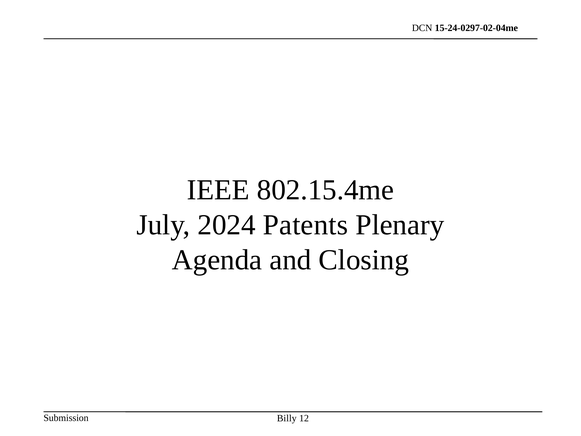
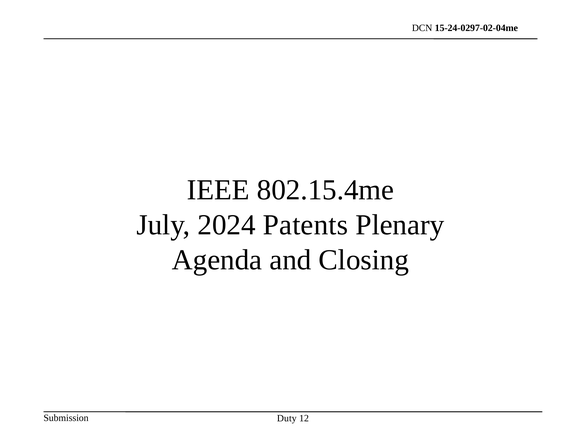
Billy: Billy -> Duty
